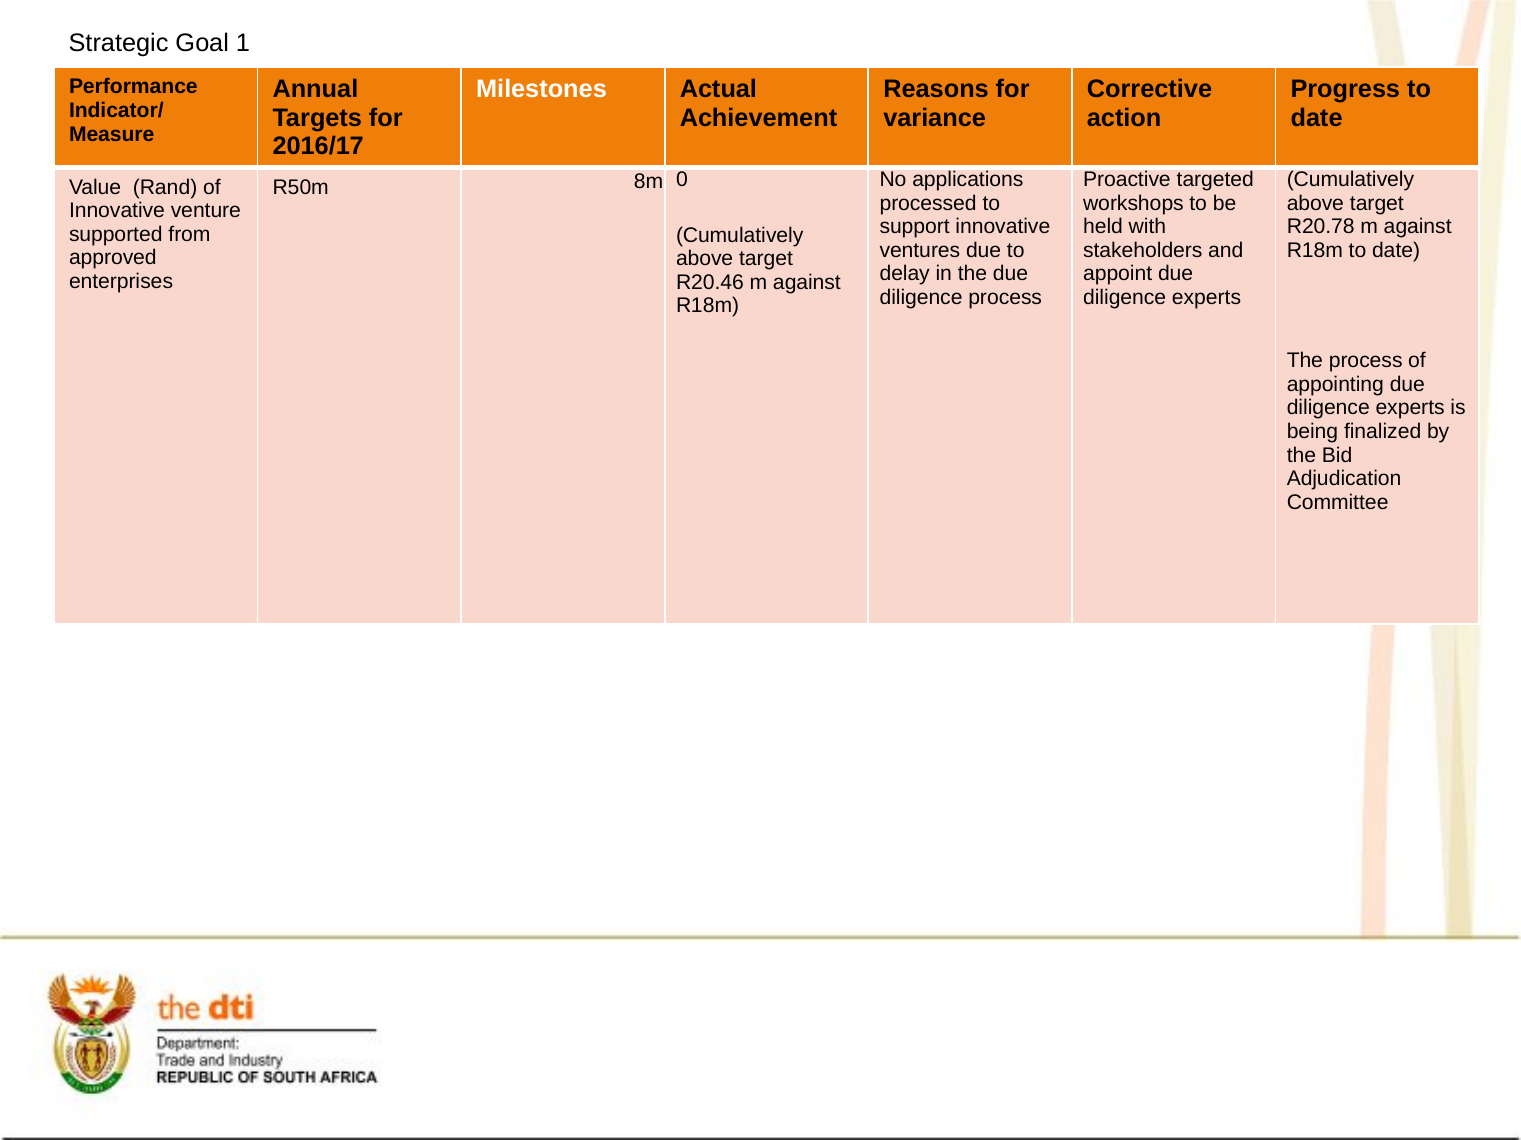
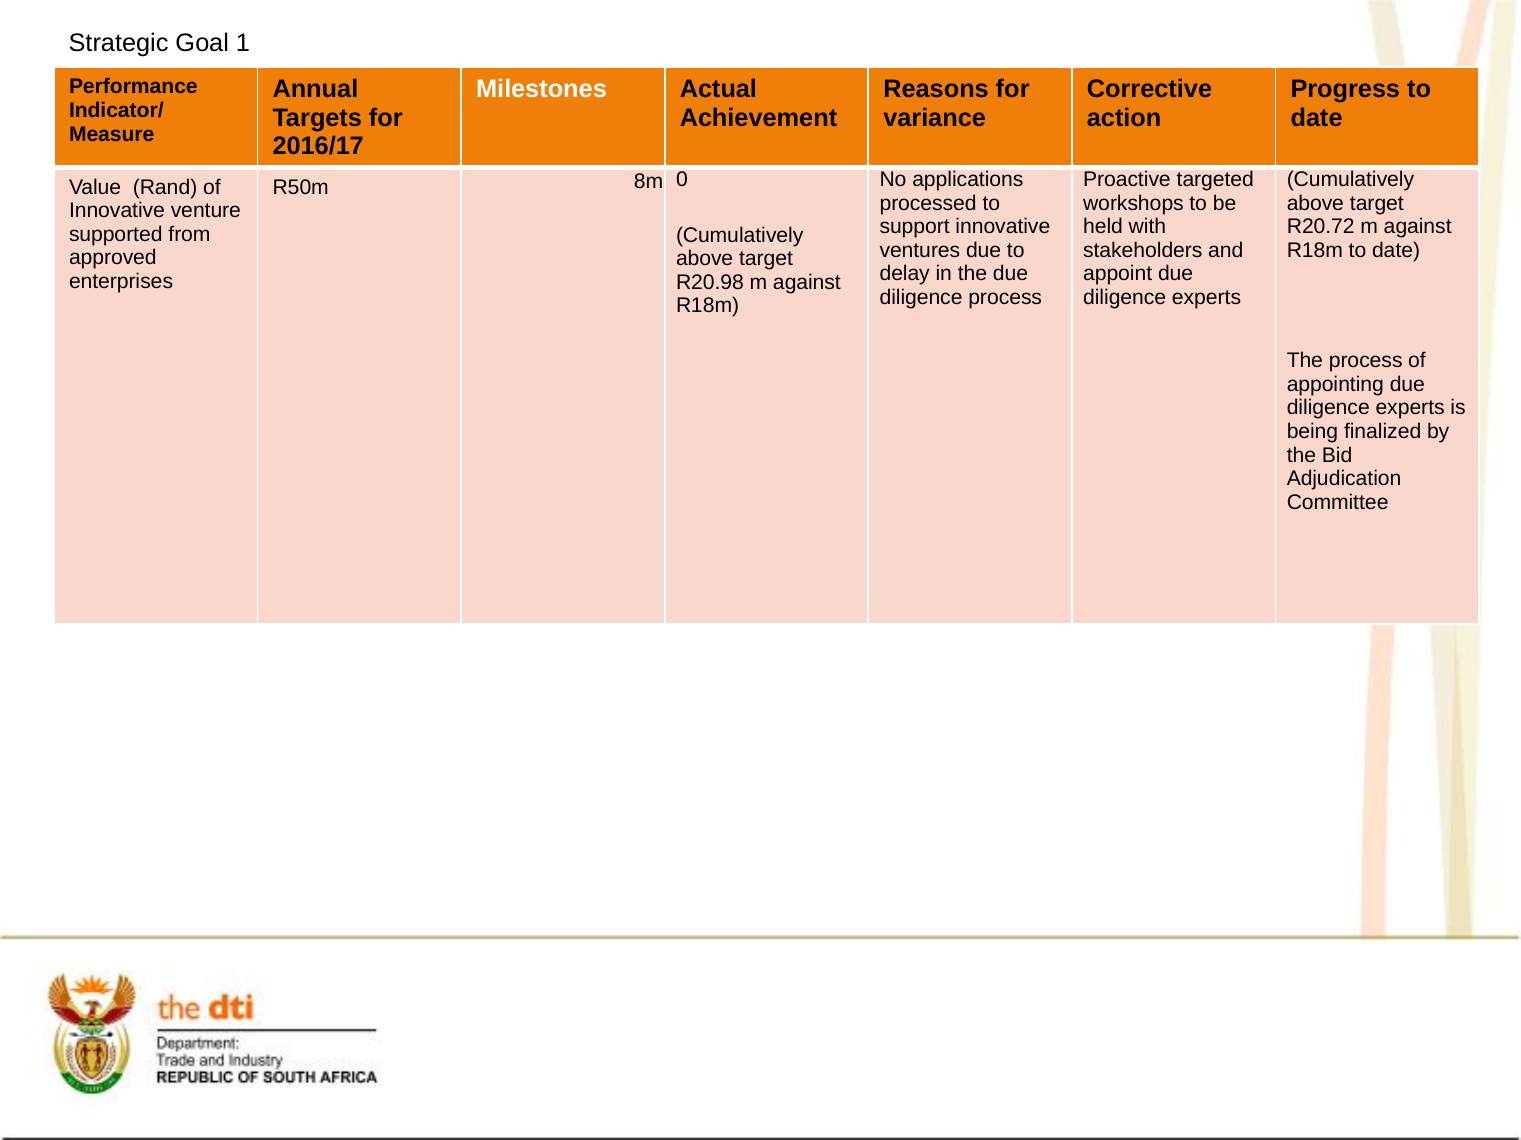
R20.78: R20.78 -> R20.72
R20.46: R20.46 -> R20.98
